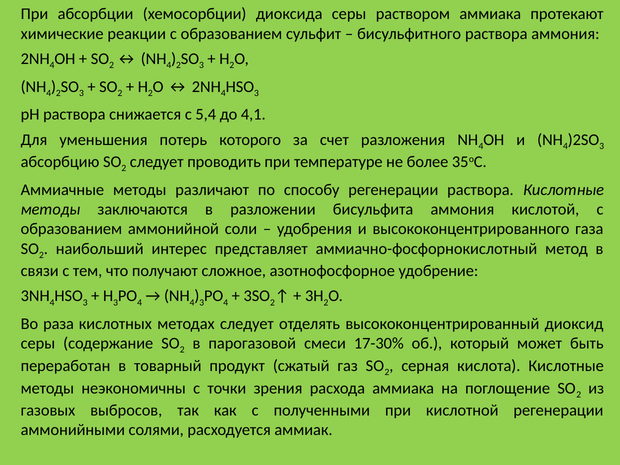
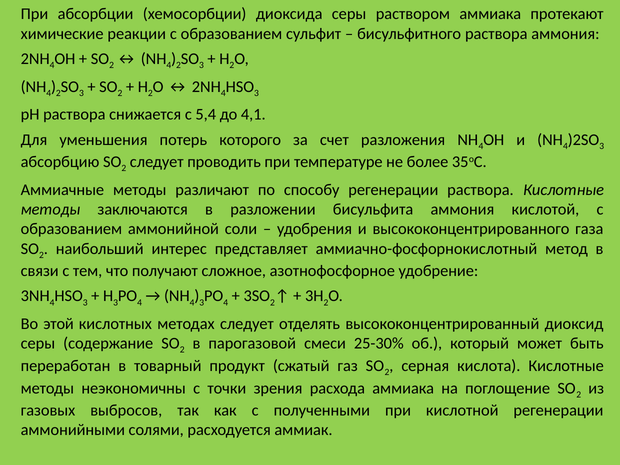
раза: раза -> этой
17-30%: 17-30% -> 25-30%
